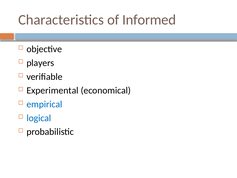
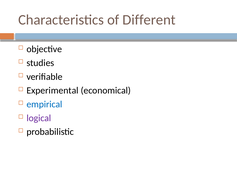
Informed: Informed -> Different
players: players -> studies
logical colour: blue -> purple
